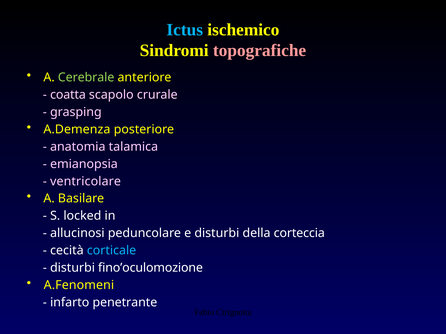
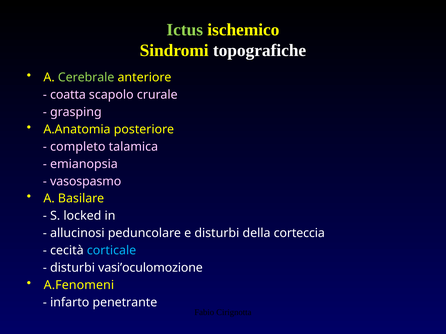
Ictus colour: light blue -> light green
topografiche colour: pink -> white
A.Demenza: A.Demenza -> A.Anatomia
anatomia: anatomia -> completo
ventricolare: ventricolare -> vasospasmo
fino’oculomozione: fino’oculomozione -> vasi’oculomozione
